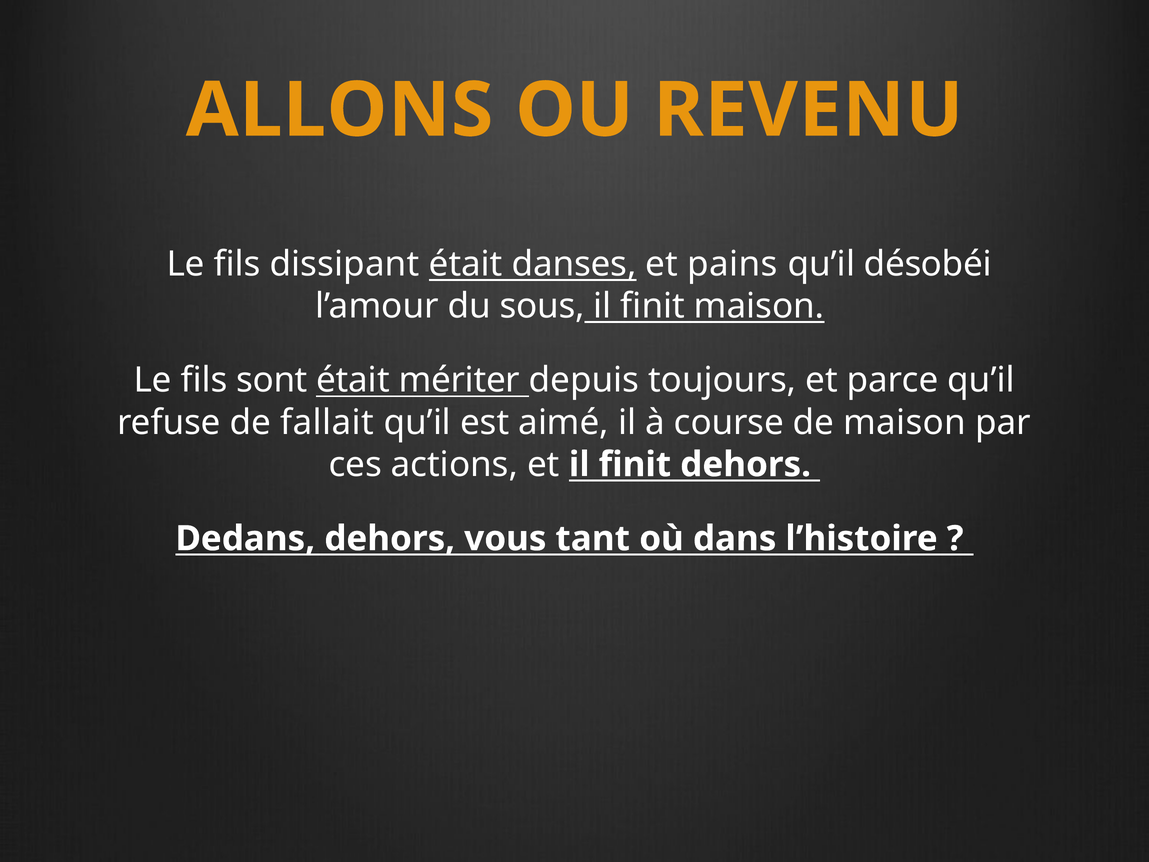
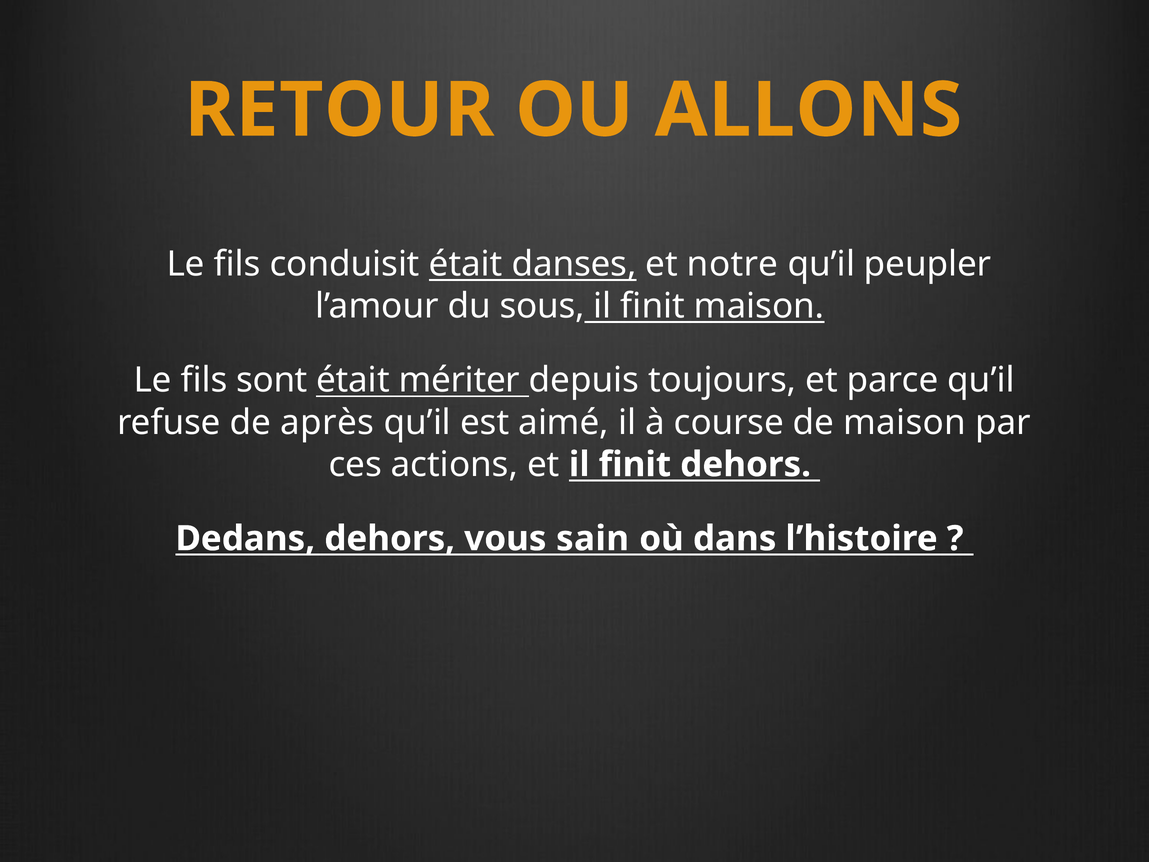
ALLONS: ALLONS -> RETOUR
REVENU: REVENU -> ALLONS
dissipant: dissipant -> conduisit
pains: pains -> notre
désobéi: désobéi -> peupler
fallait: fallait -> après
tant: tant -> sain
